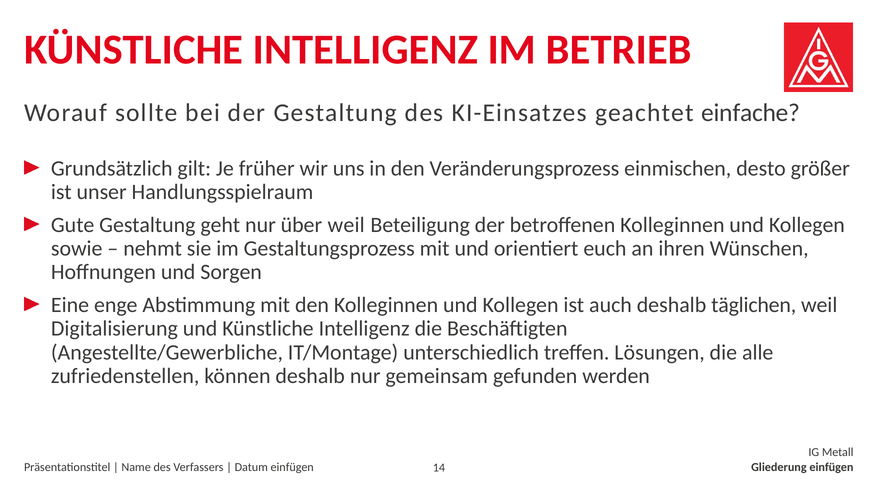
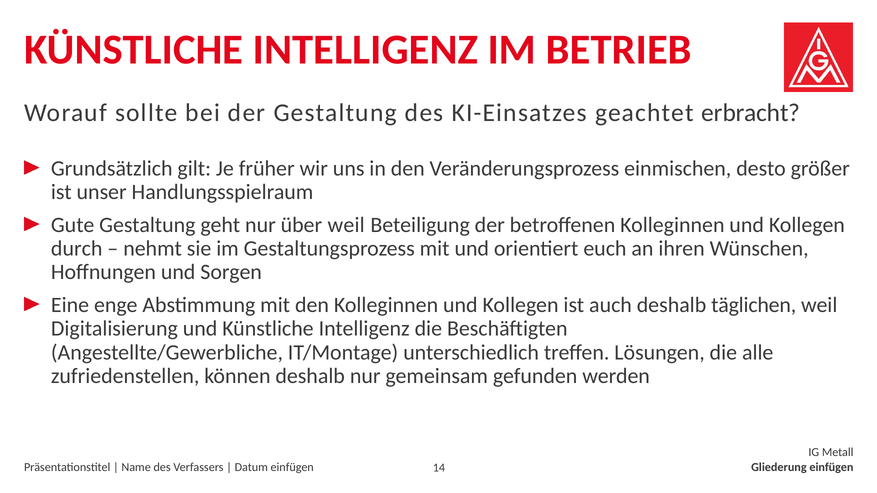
einfache: einfache -> erbracht
sowie: sowie -> durch
